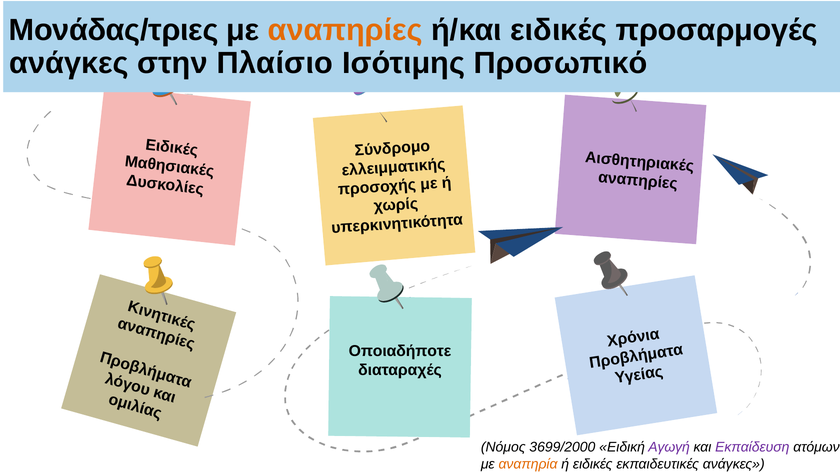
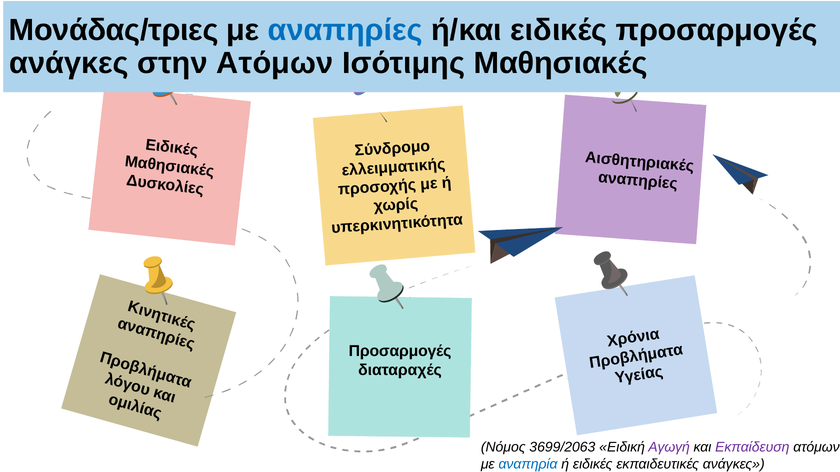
αναπηρίες at (345, 30) colour: orange -> blue
στην Πλαίσιο: Πλαίσιο -> Ατόμων
Ισότιμης Προσωπικό: Προσωπικό -> Μαθησιακές
Οποιαδήποτε at (400, 351): Οποιαδήποτε -> Προσαρμογές
3699/2000: 3699/2000 -> 3699/2063
αναπηρία colour: orange -> blue
